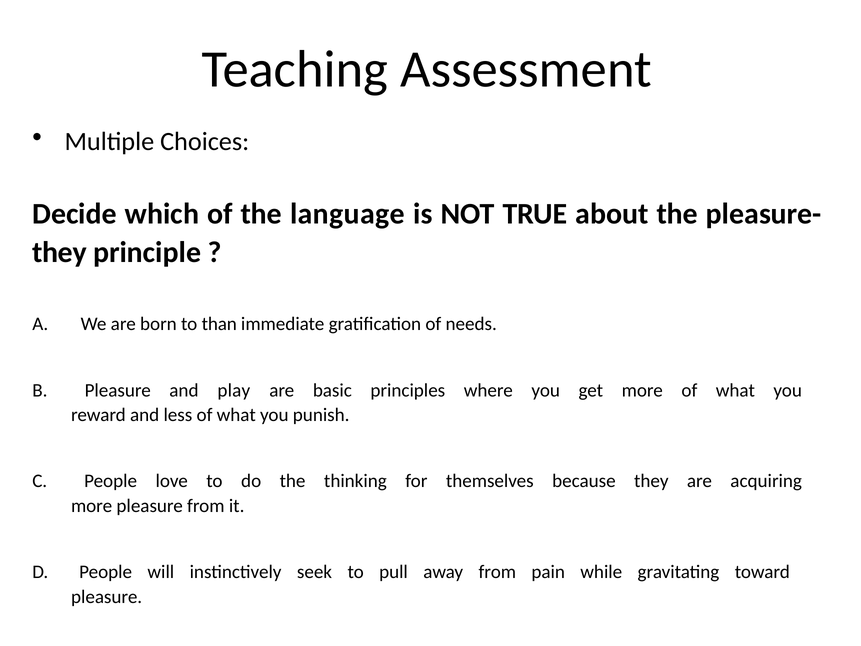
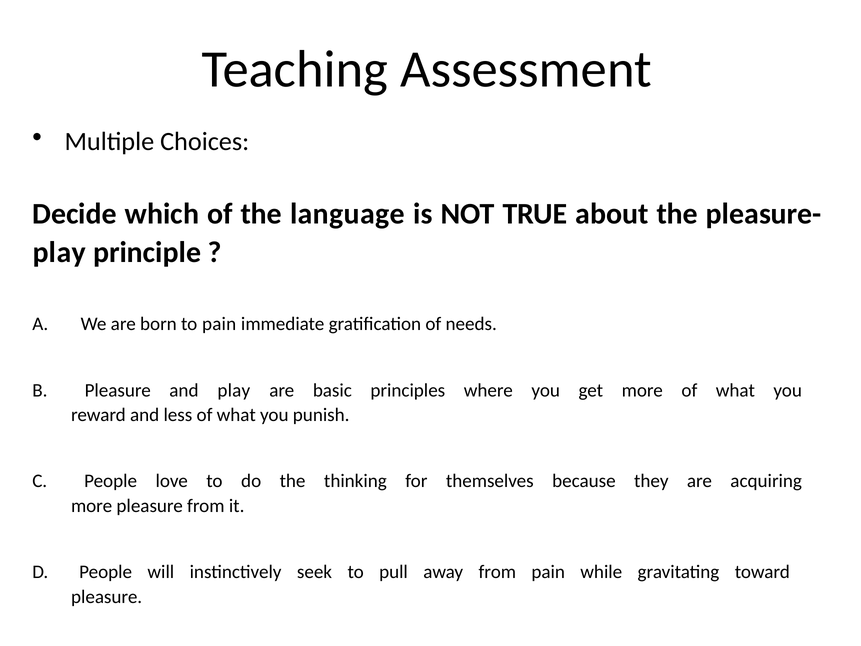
they at (59, 252): they -> play
to than: than -> pain
